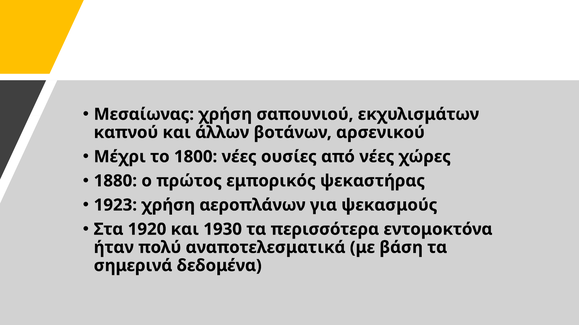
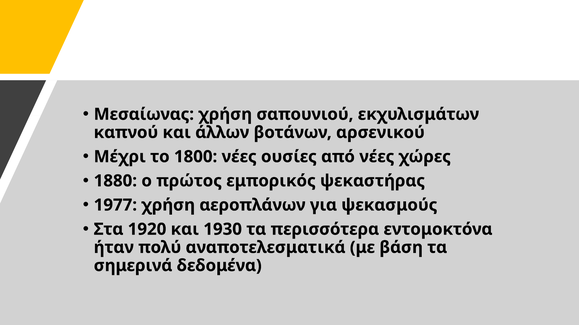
1923: 1923 -> 1977
